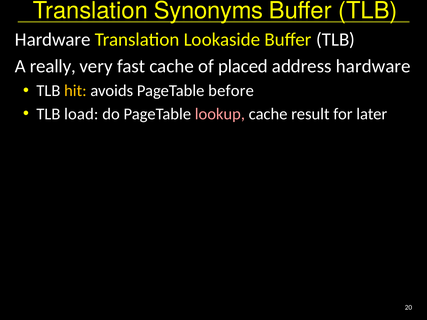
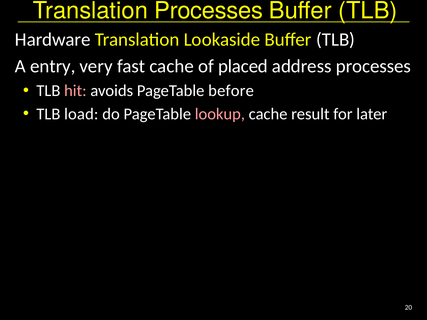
Translation Synonyms: Synonyms -> Processes
really: really -> entry
address hardware: hardware -> processes
hit colour: yellow -> pink
